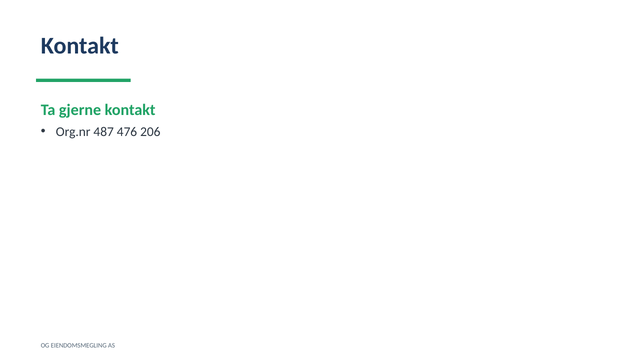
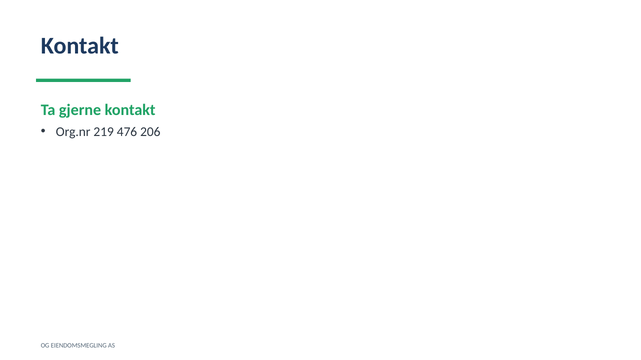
487: 487 -> 219
